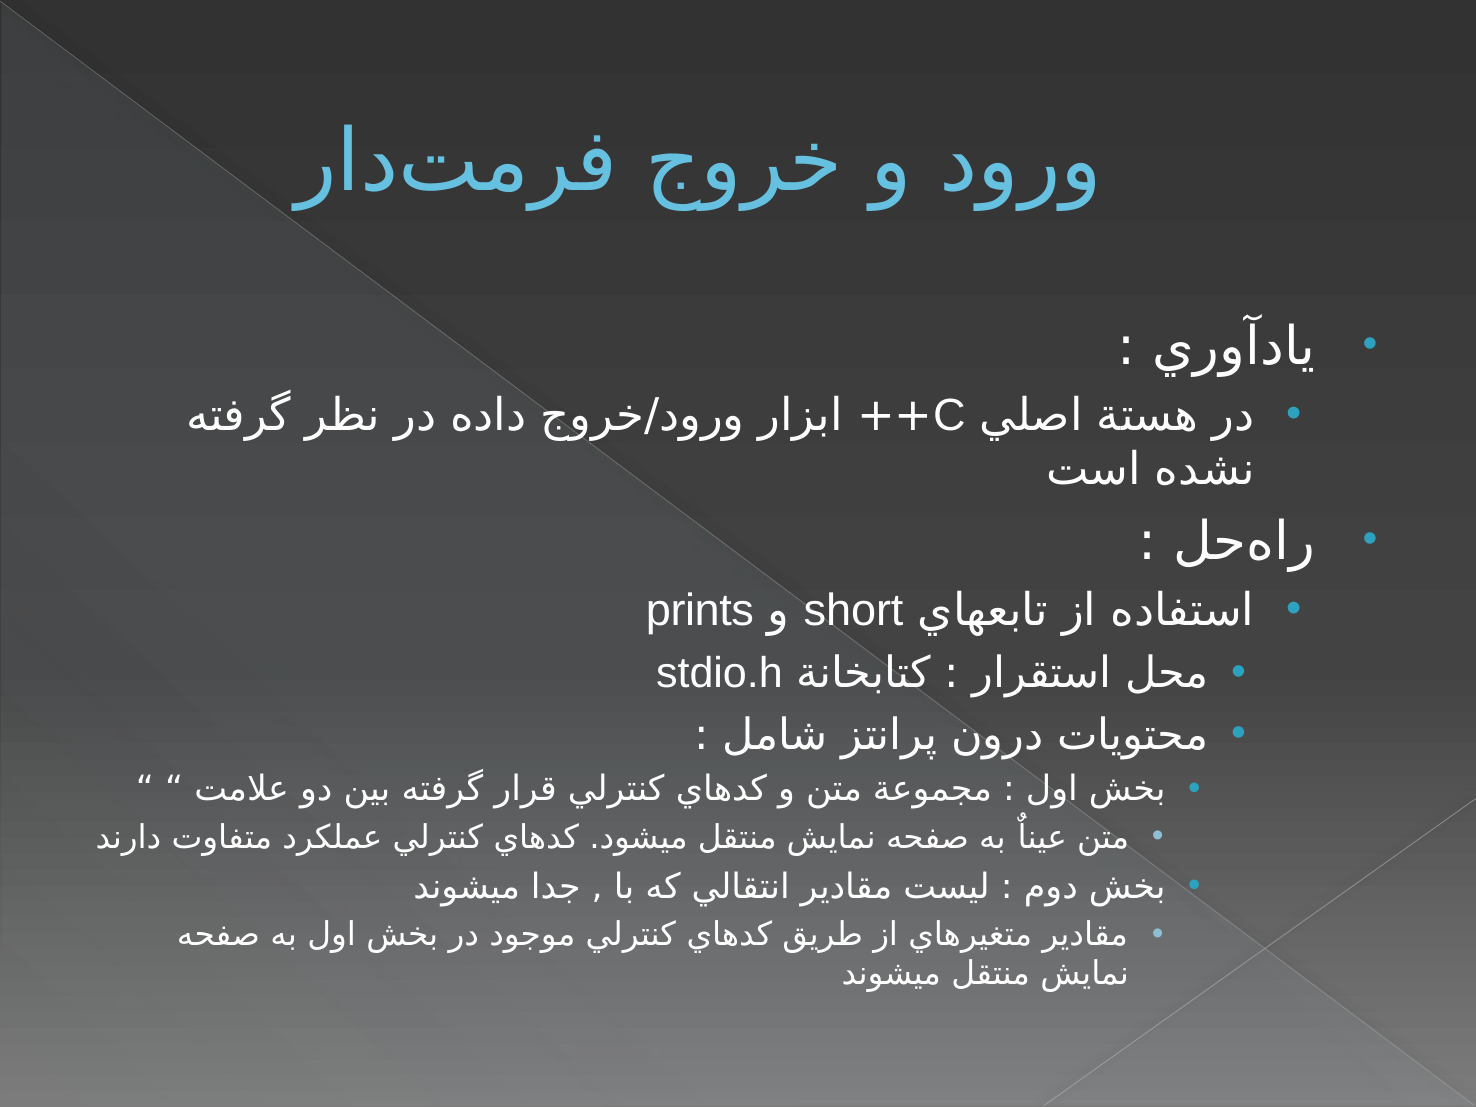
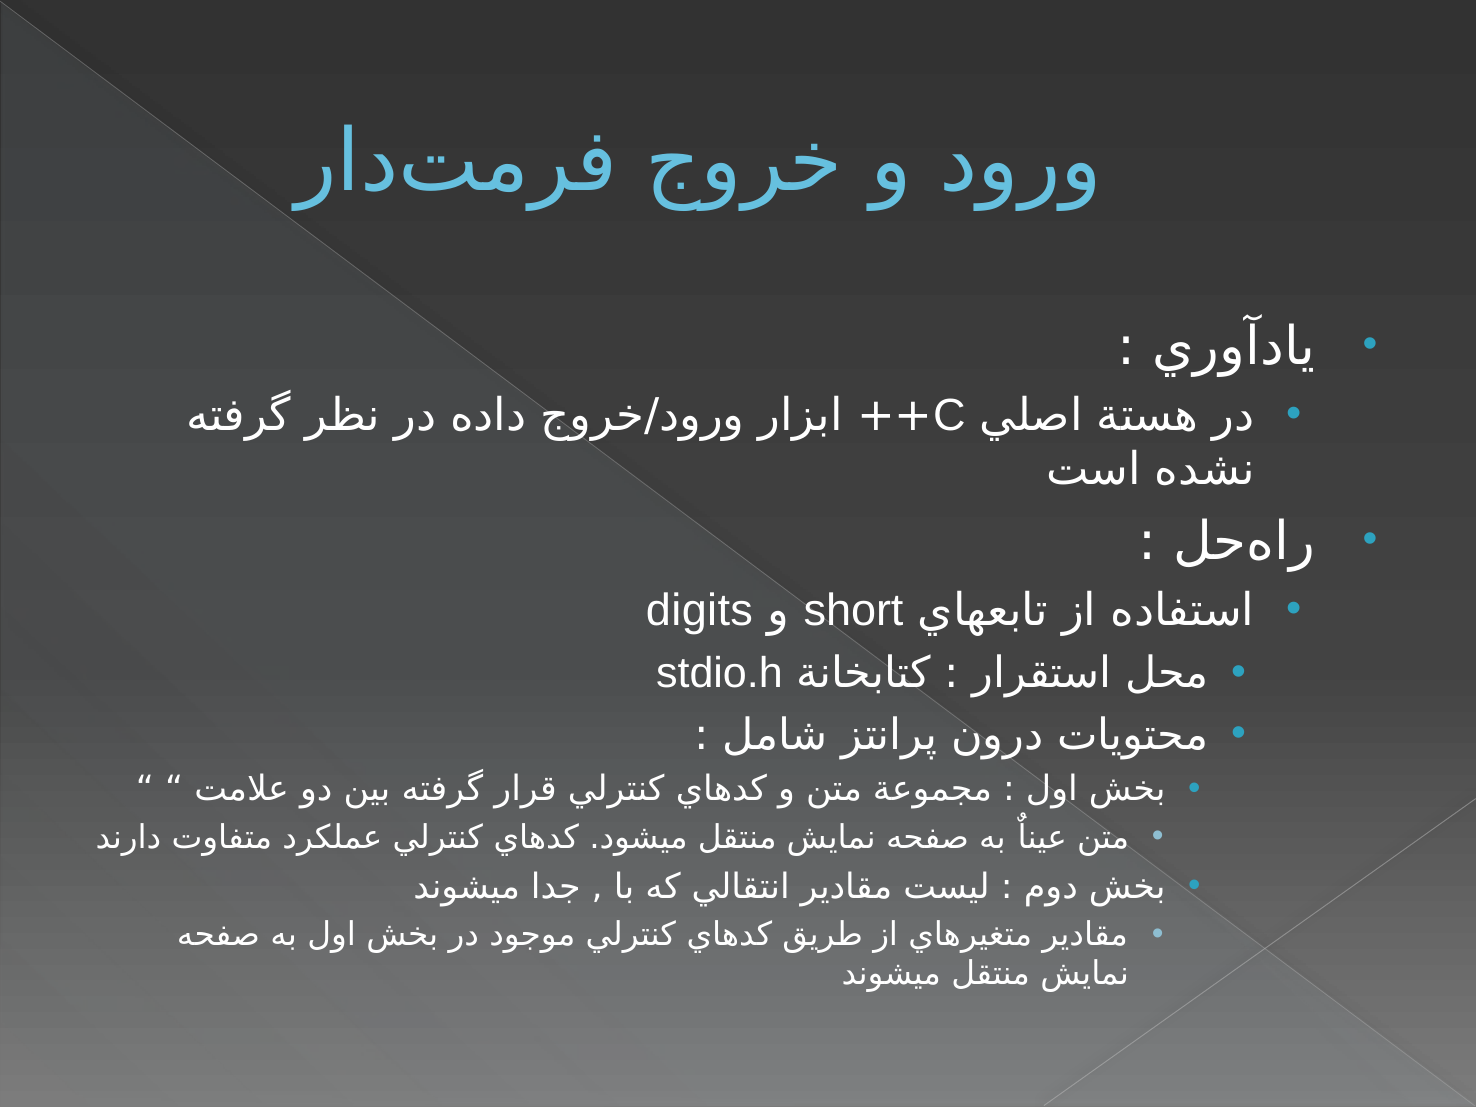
prints: prints -> digits
